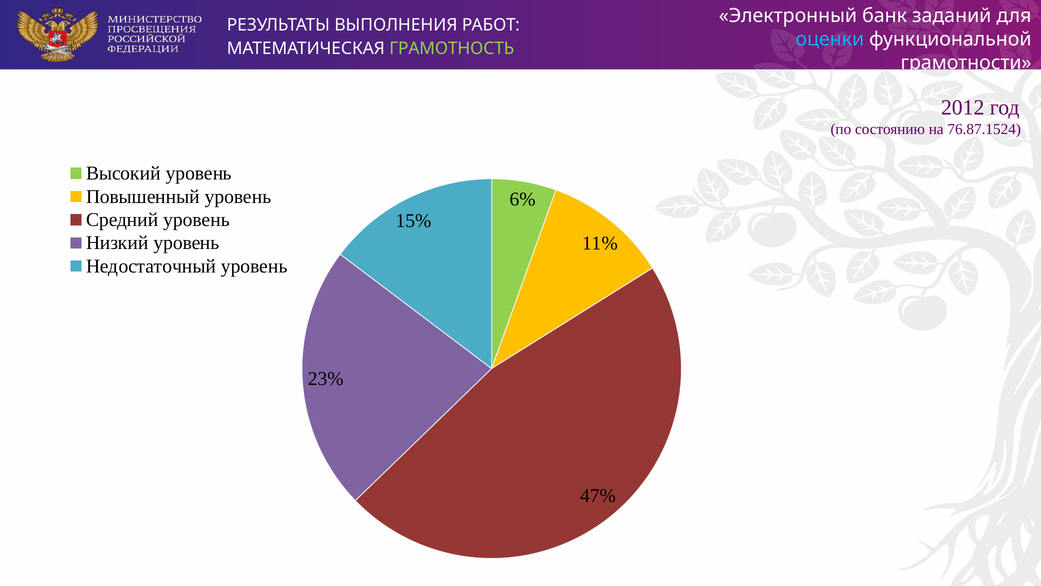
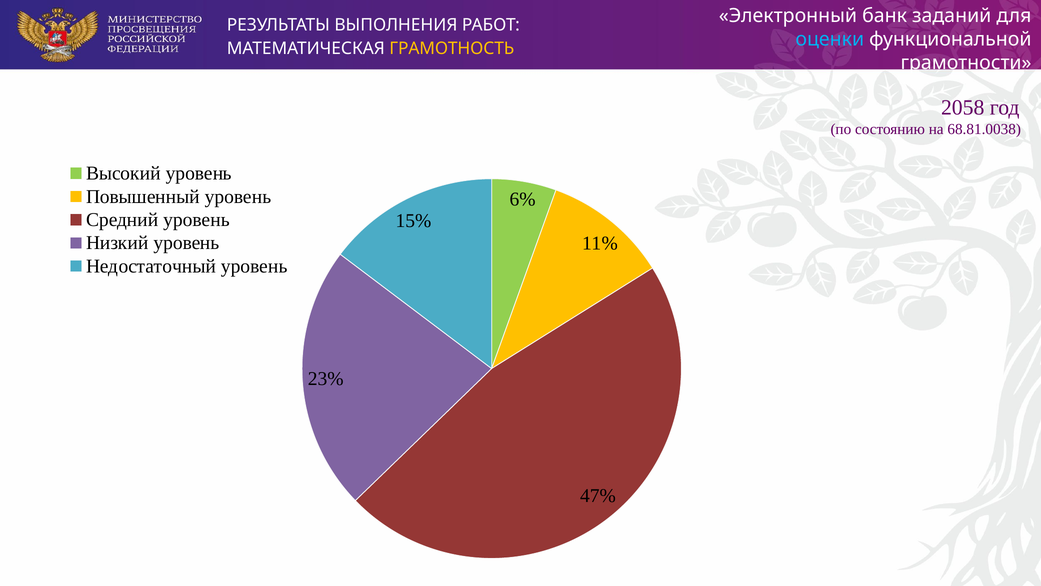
ГРАМОТНОСТЬ colour: light green -> yellow
2012: 2012 -> 2058
76.87.1524: 76.87.1524 -> 68.81.0038
